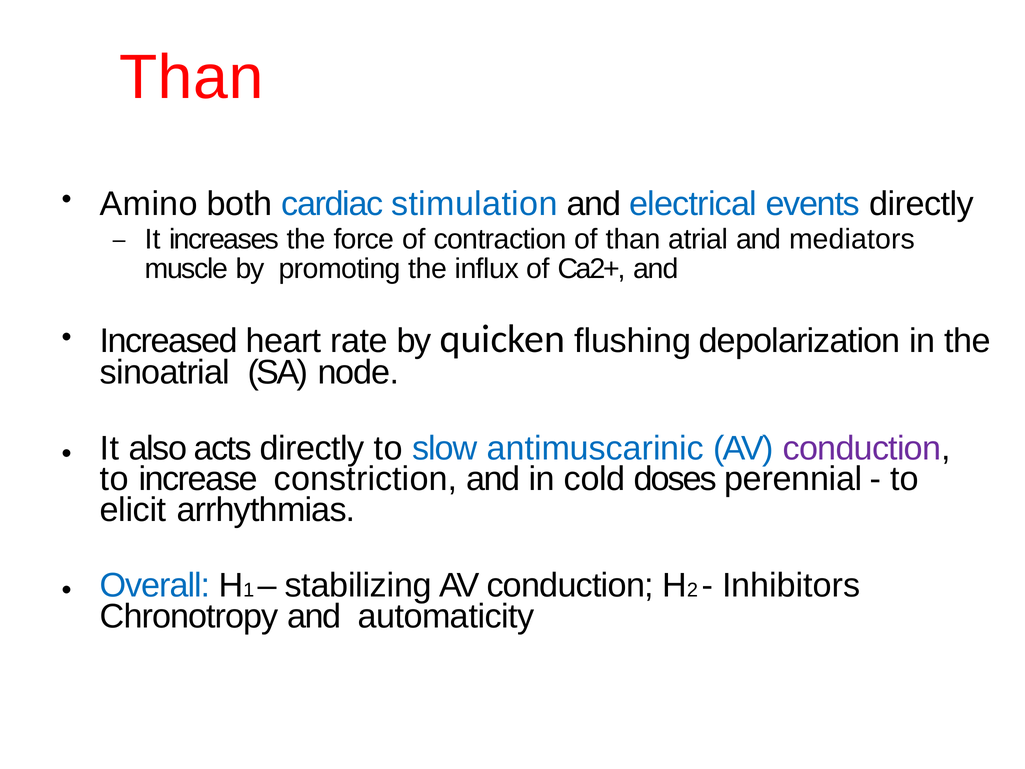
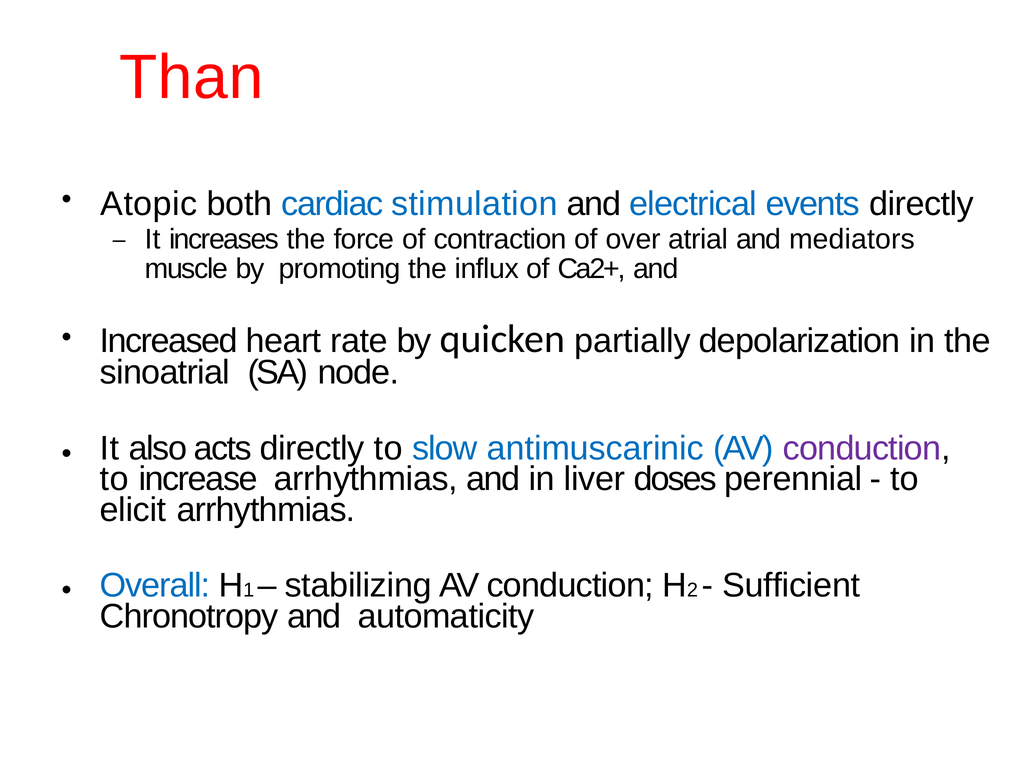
Amino: Amino -> Atopic
of than: than -> over
flushing: flushing -> partially
increase constriction: constriction -> arrhythmias
cold: cold -> liver
Inhibitors: Inhibitors -> Sufficient
